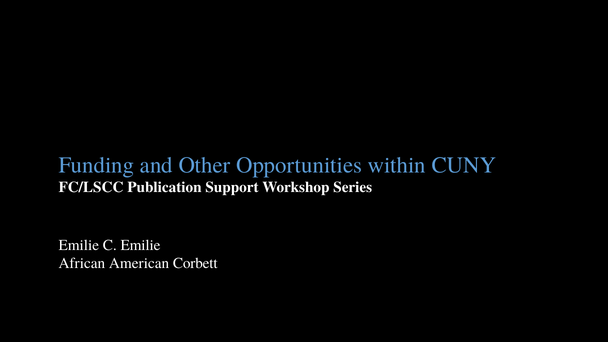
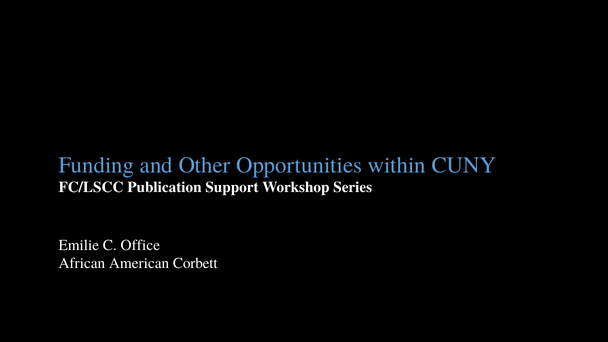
C Emilie: Emilie -> Office
